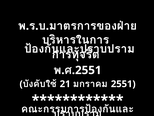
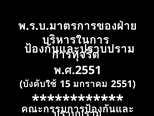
21: 21 -> 15
